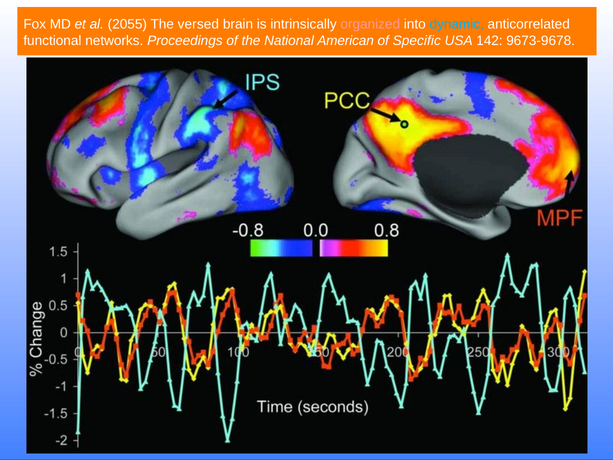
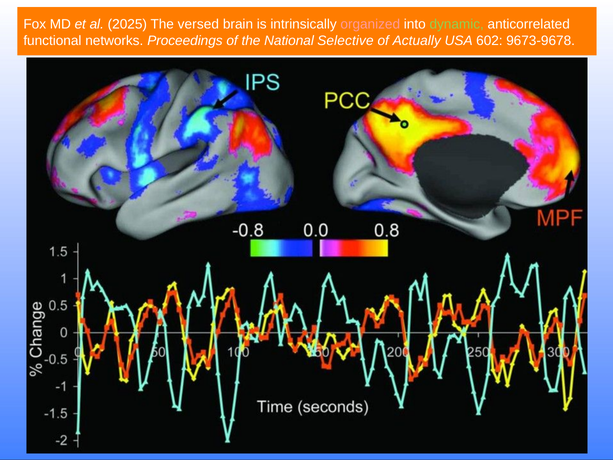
2055: 2055 -> 2025
dynamic colour: light blue -> light green
American: American -> Selective
Specific: Specific -> Actually
142: 142 -> 602
